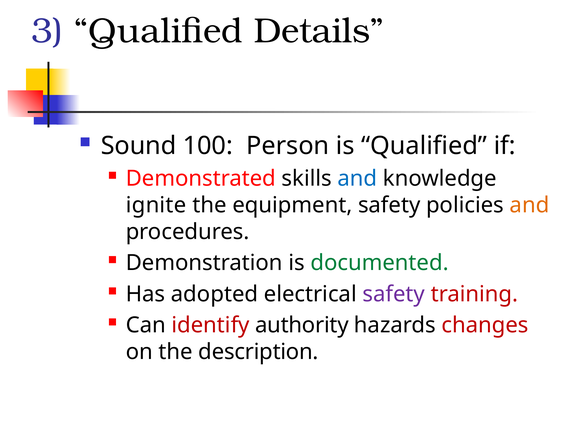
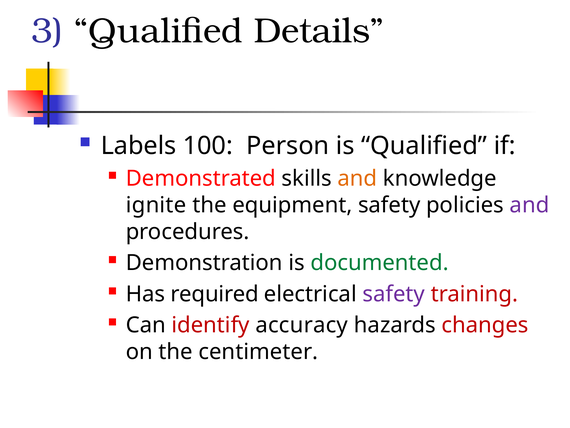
Sound: Sound -> Labels
and at (357, 178) colour: blue -> orange
and at (530, 205) colour: orange -> purple
adopted: adopted -> required
authority: authority -> accuracy
description: description -> centimeter
